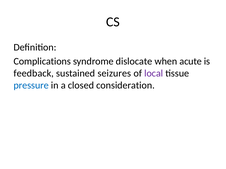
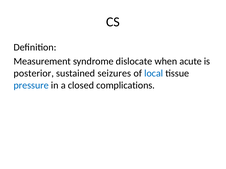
Complications: Complications -> Measurement
feedback: feedback -> posterior
local colour: purple -> blue
consideration: consideration -> complications
